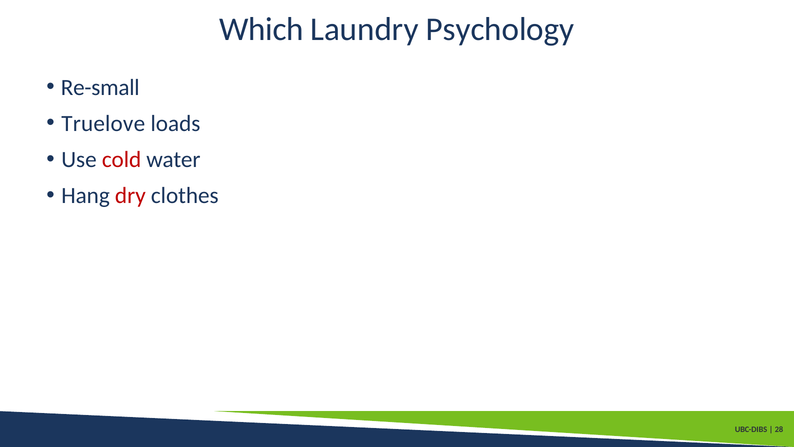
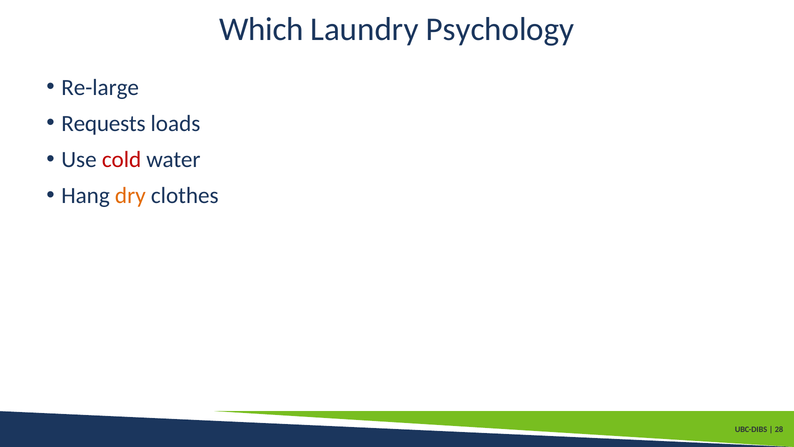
Re-small: Re-small -> Re-large
Truelove: Truelove -> Requests
dry colour: red -> orange
